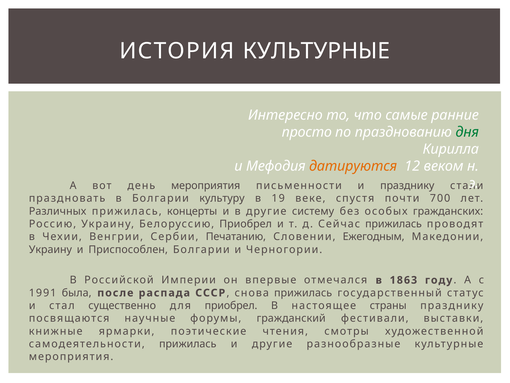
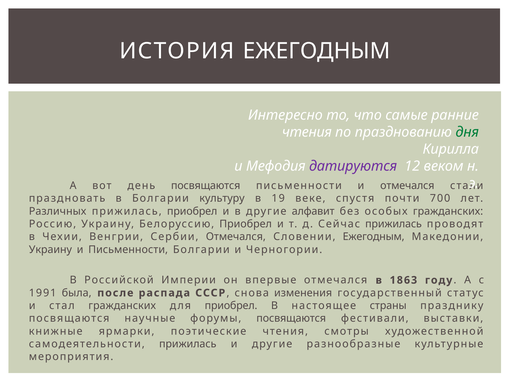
ИСТОРИЯ КУЛЬТУРНЫЕ: КУЛЬТУРНЫЕ -> ЕЖЕГОДНЫМ
просто at (307, 132): просто -> чтения
датируются colour: orange -> purple
день мероприятия: мероприятия -> посвящаются
и празднику: празднику -> отмечался
прижилась концерты: концерты -> приобрел
систему: систему -> алфавит
Сербии Печатанию: Печатанию -> Отмечался
и Приспособлен: Приспособлен -> Письменности
снова прижилась: прижилась -> изменения
стал существенно: существенно -> гражданских
форумы гражданский: гражданский -> посвящаются
